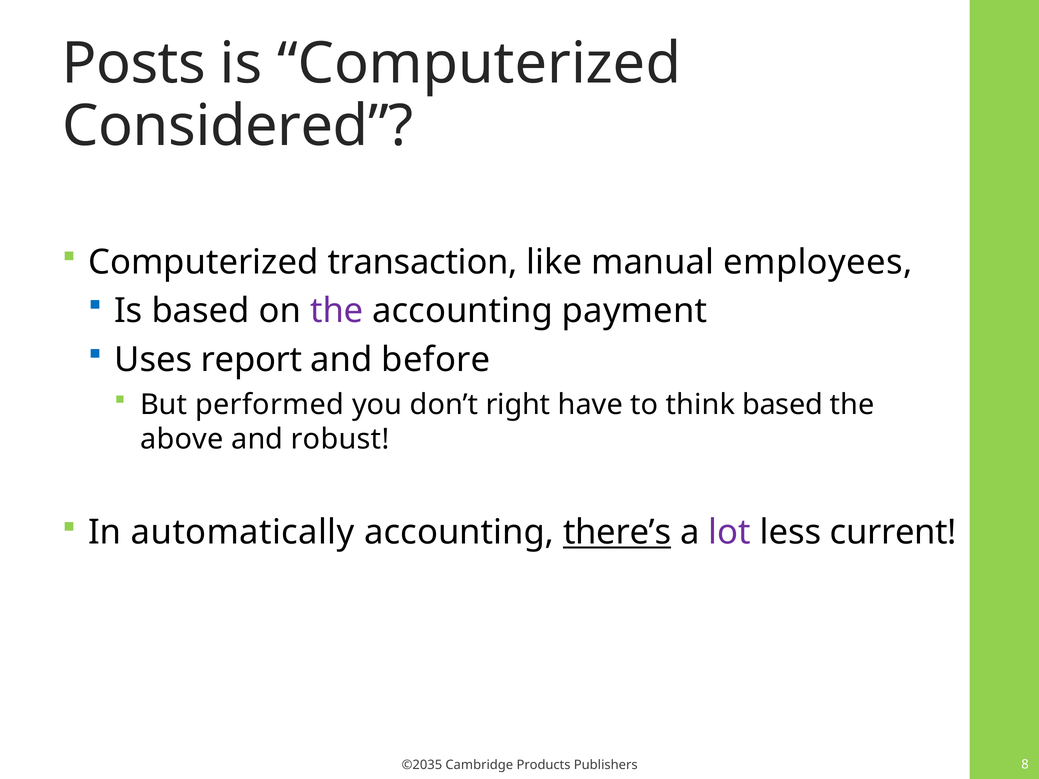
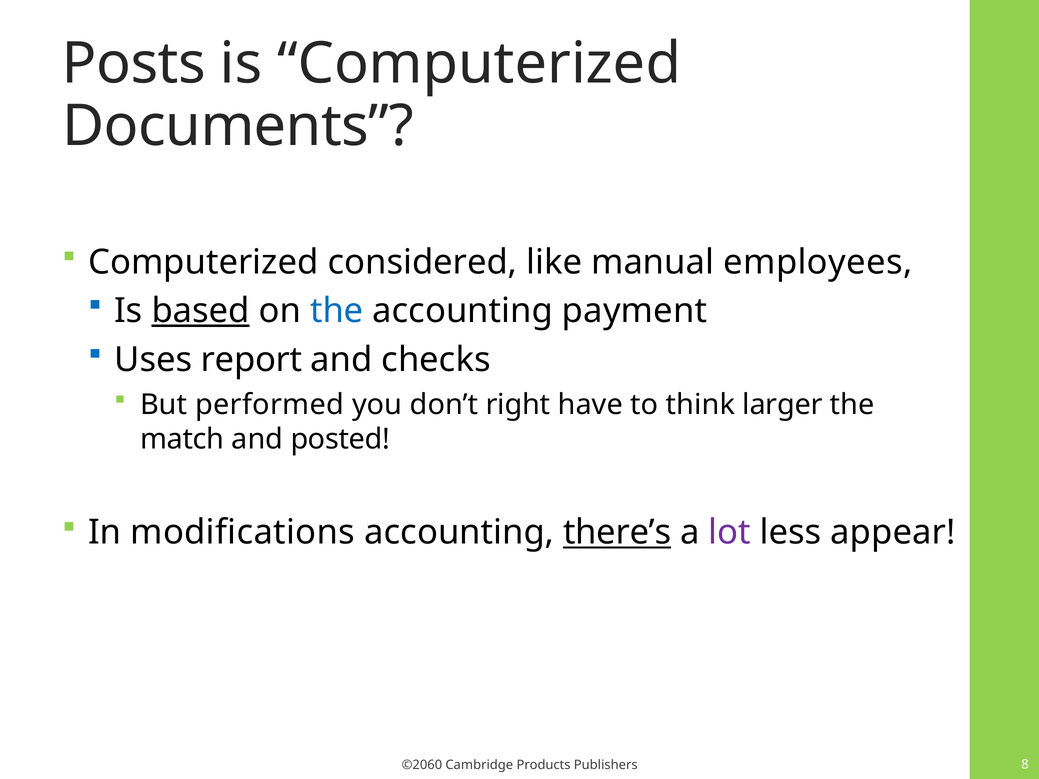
Considered: Considered -> Documents
transaction: transaction -> considered
based at (201, 311) underline: none -> present
the at (337, 311) colour: purple -> blue
before: before -> checks
think based: based -> larger
above: above -> match
robust: robust -> posted
automatically: automatically -> modifications
current: current -> appear
©2035: ©2035 -> ©2060
